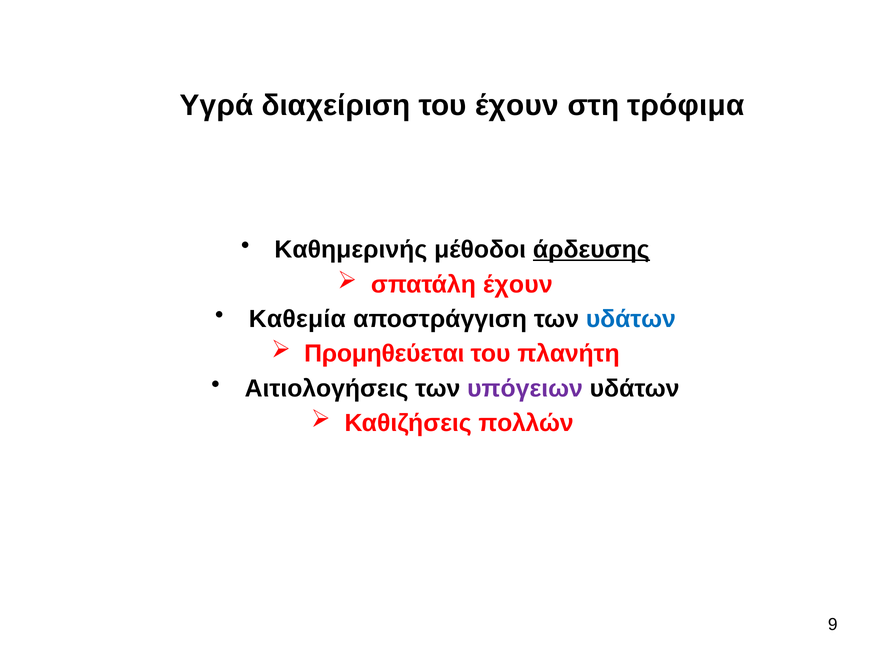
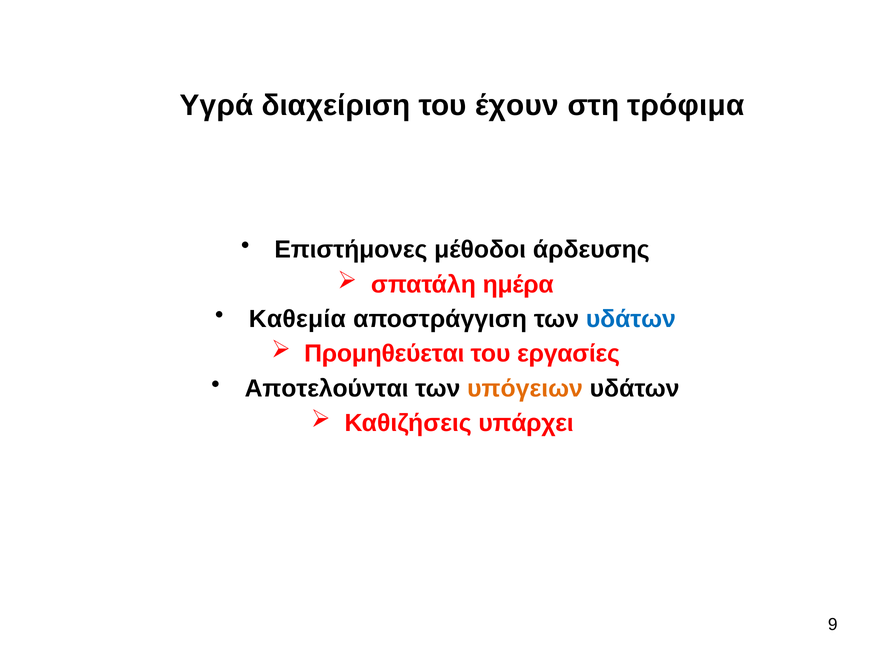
Καθημερινής: Καθημερινής -> Επιστήμονες
άρδευσης underline: present -> none
σπατάλη έχουν: έχουν -> ημέρα
πλανήτη: πλανήτη -> εργασίες
Αιτιολογήσεις: Αιτιολογήσεις -> Αποτελούνται
υπόγειων colour: purple -> orange
πολλών: πολλών -> υπάρχει
